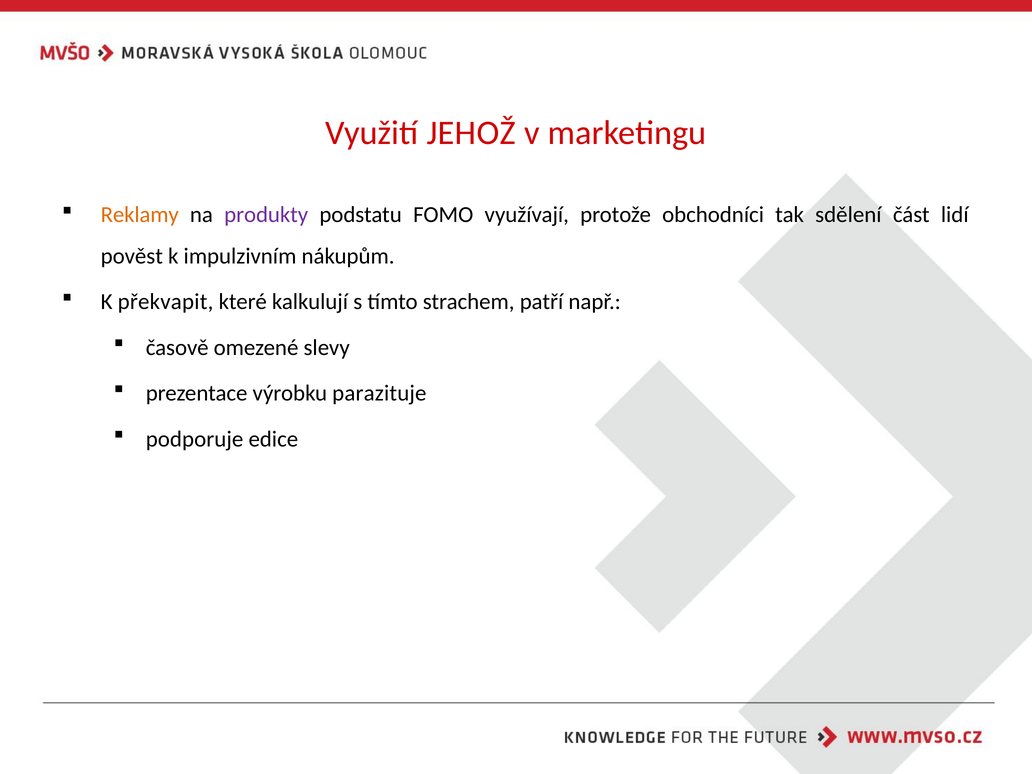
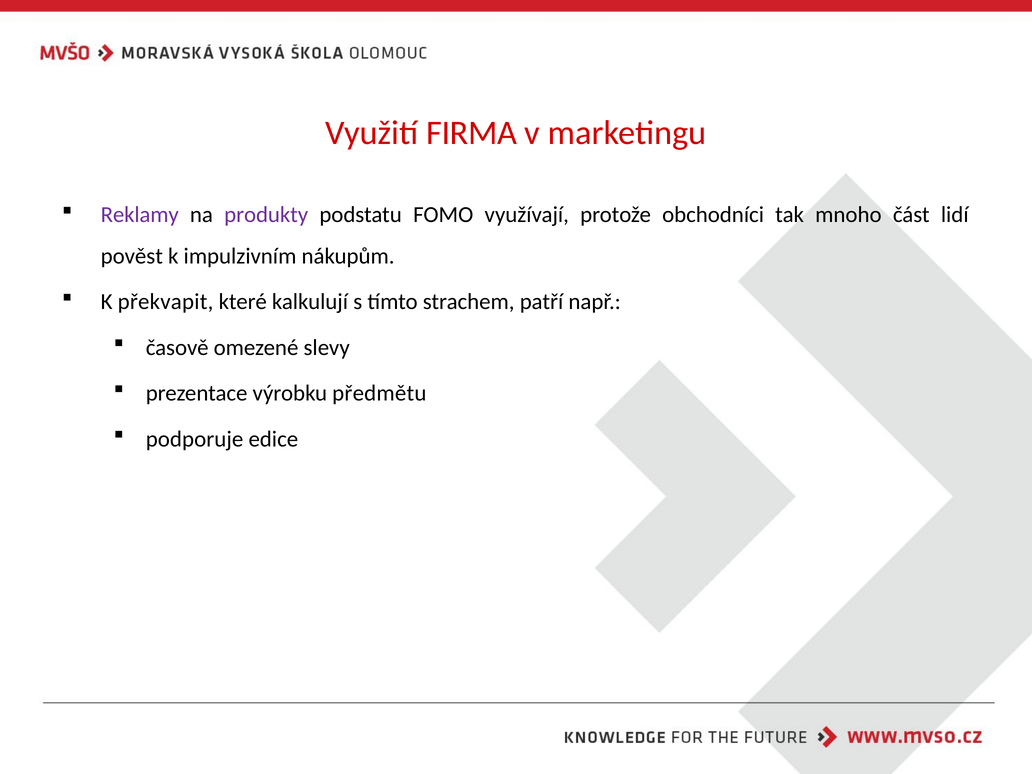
JEHOŽ: JEHOŽ -> FIRMA
Reklamy colour: orange -> purple
sdělení: sdělení -> mnoho
parazituje: parazituje -> předmětu
